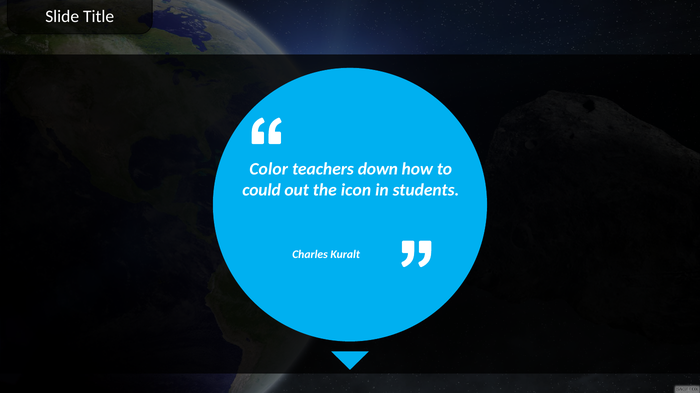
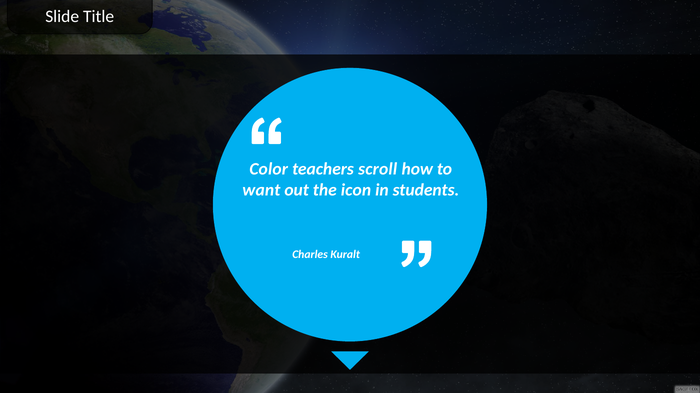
down: down -> scroll
could: could -> want
